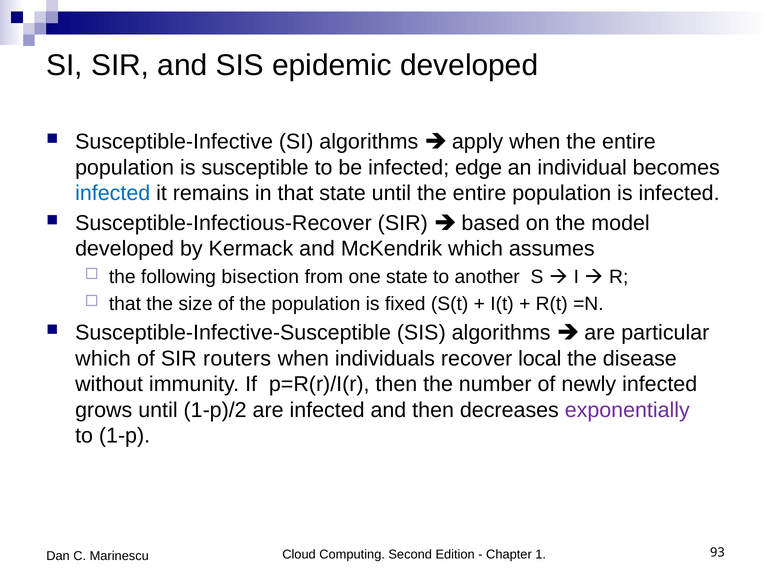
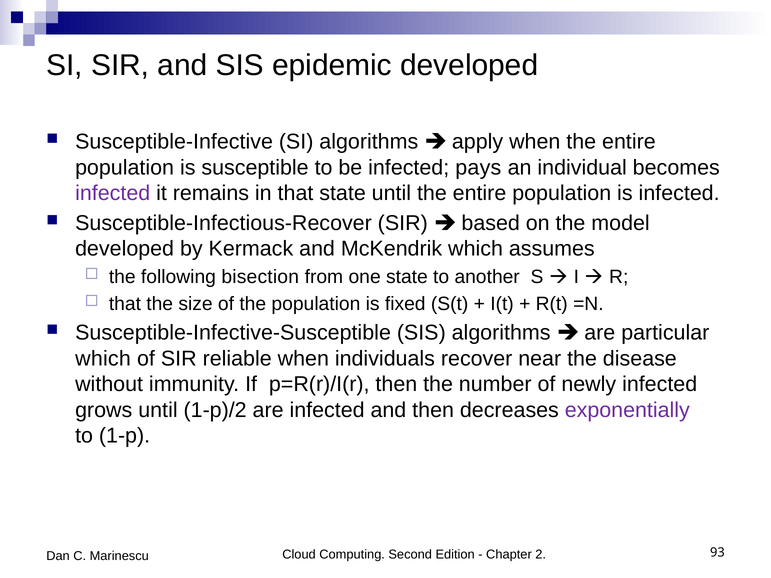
edge: edge -> pays
infected at (113, 193) colour: blue -> purple
routers: routers -> reliable
local: local -> near
1: 1 -> 2
